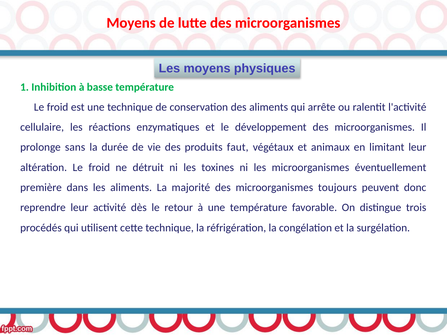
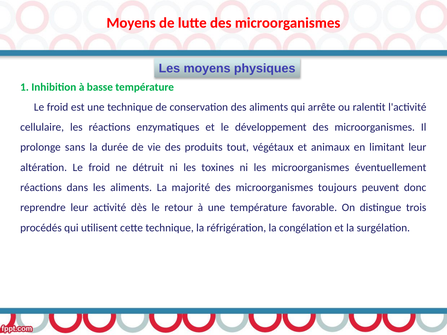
faut: faut -> tout
première at (41, 188): première -> réactions
